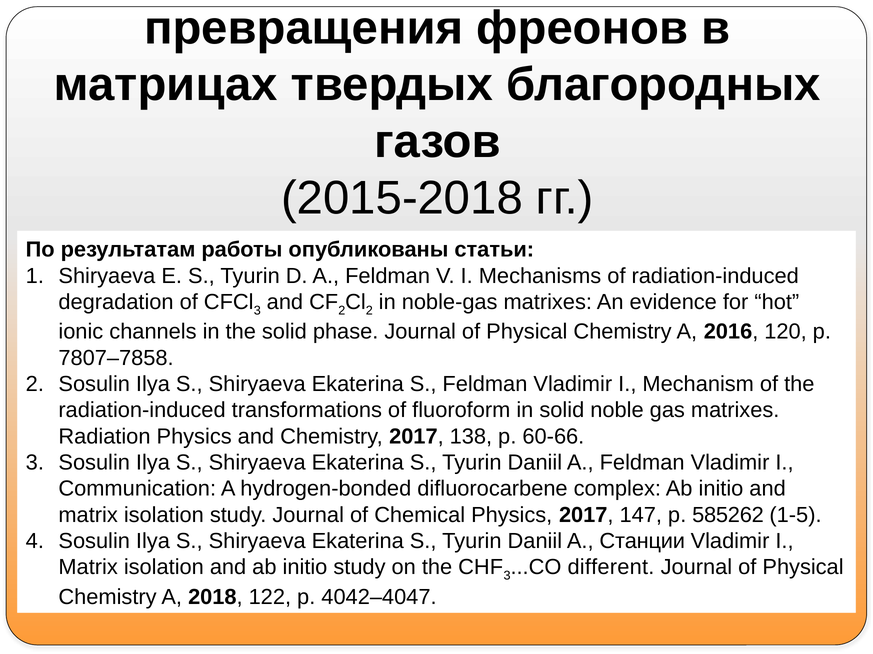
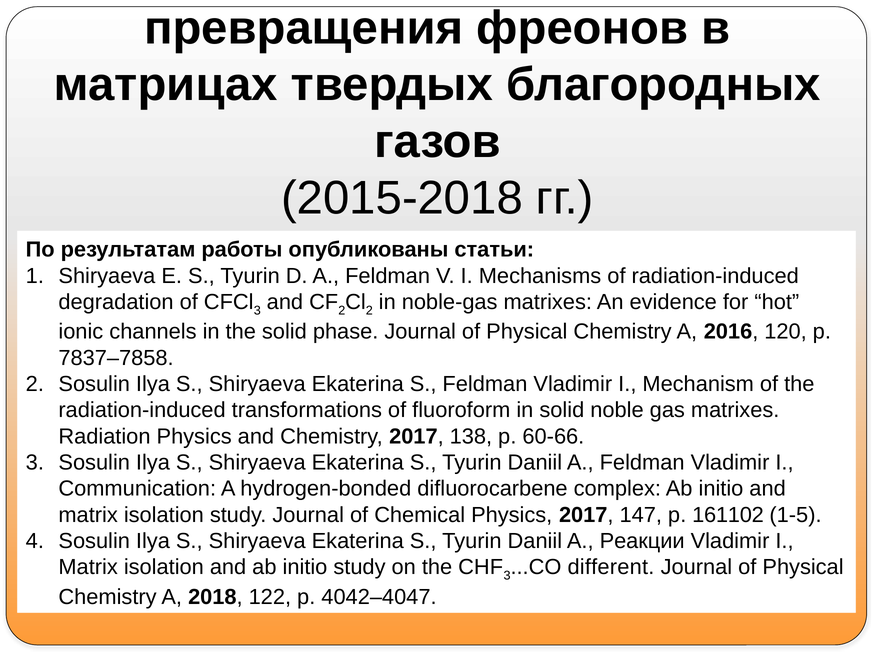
7807–7858: 7807–7858 -> 7837–7858
585262: 585262 -> 161102
Станции: Станции -> Реакции
